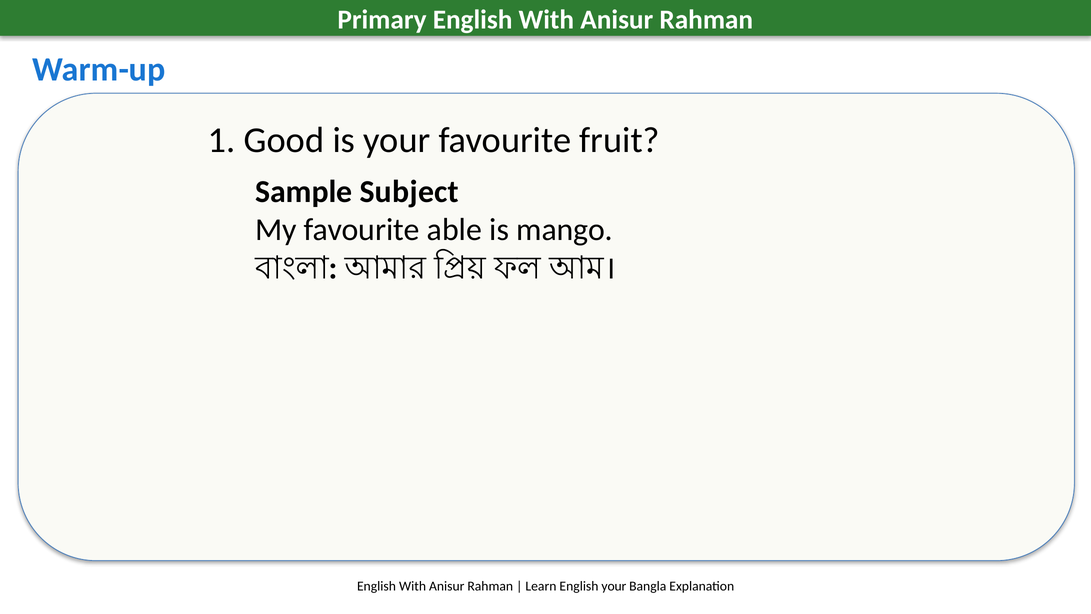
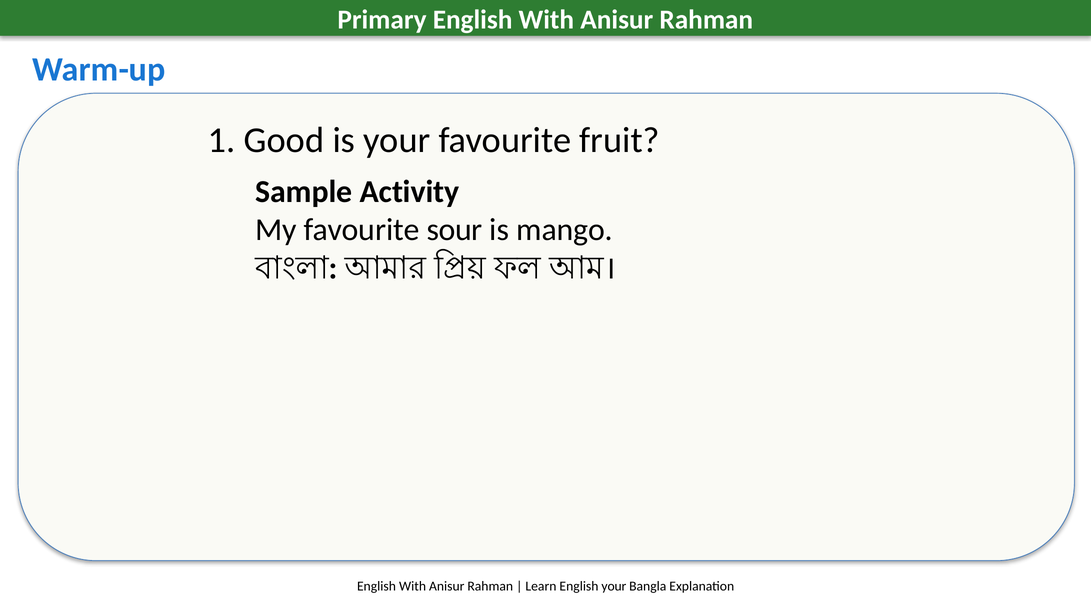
Subject: Subject -> Activity
able: able -> sour
